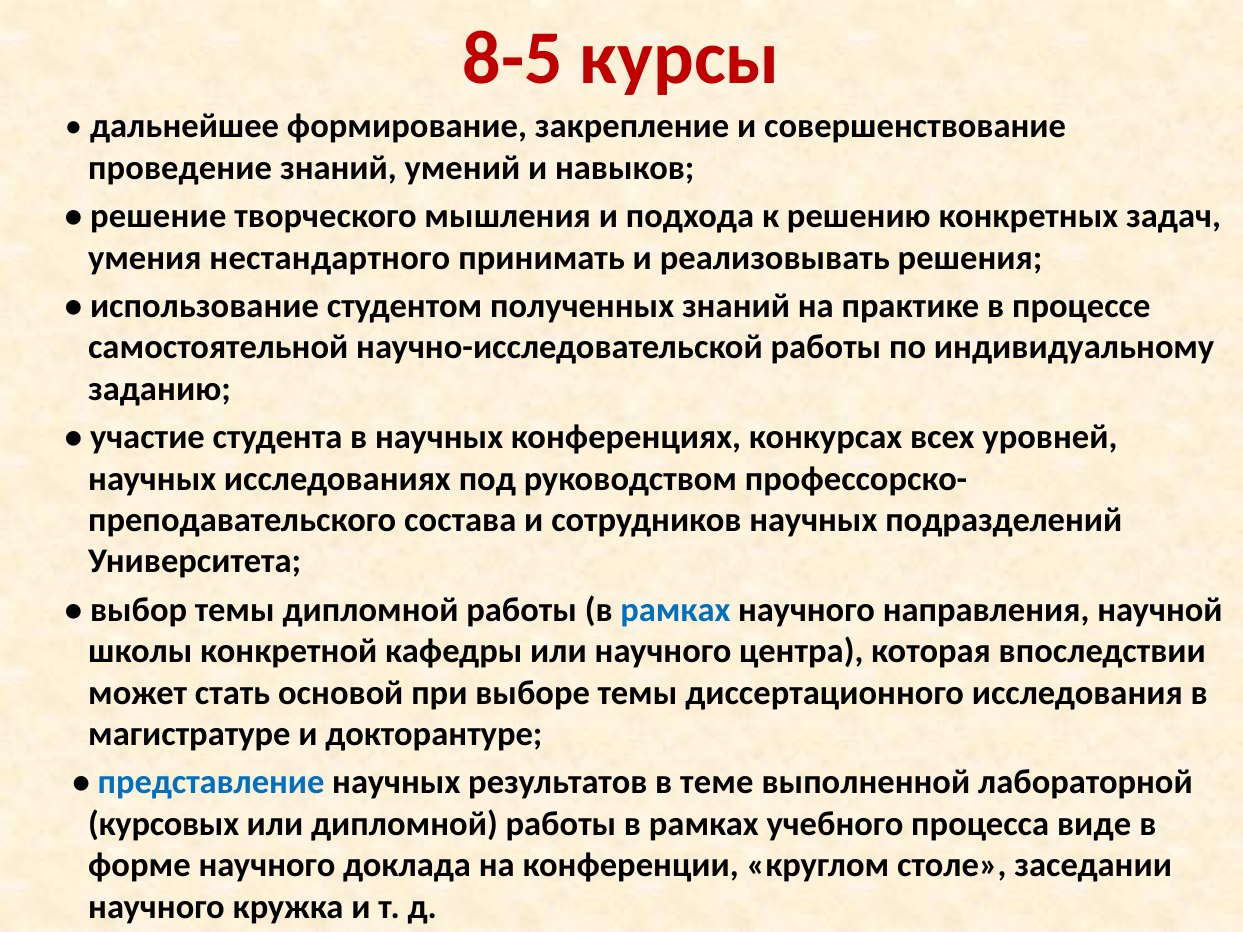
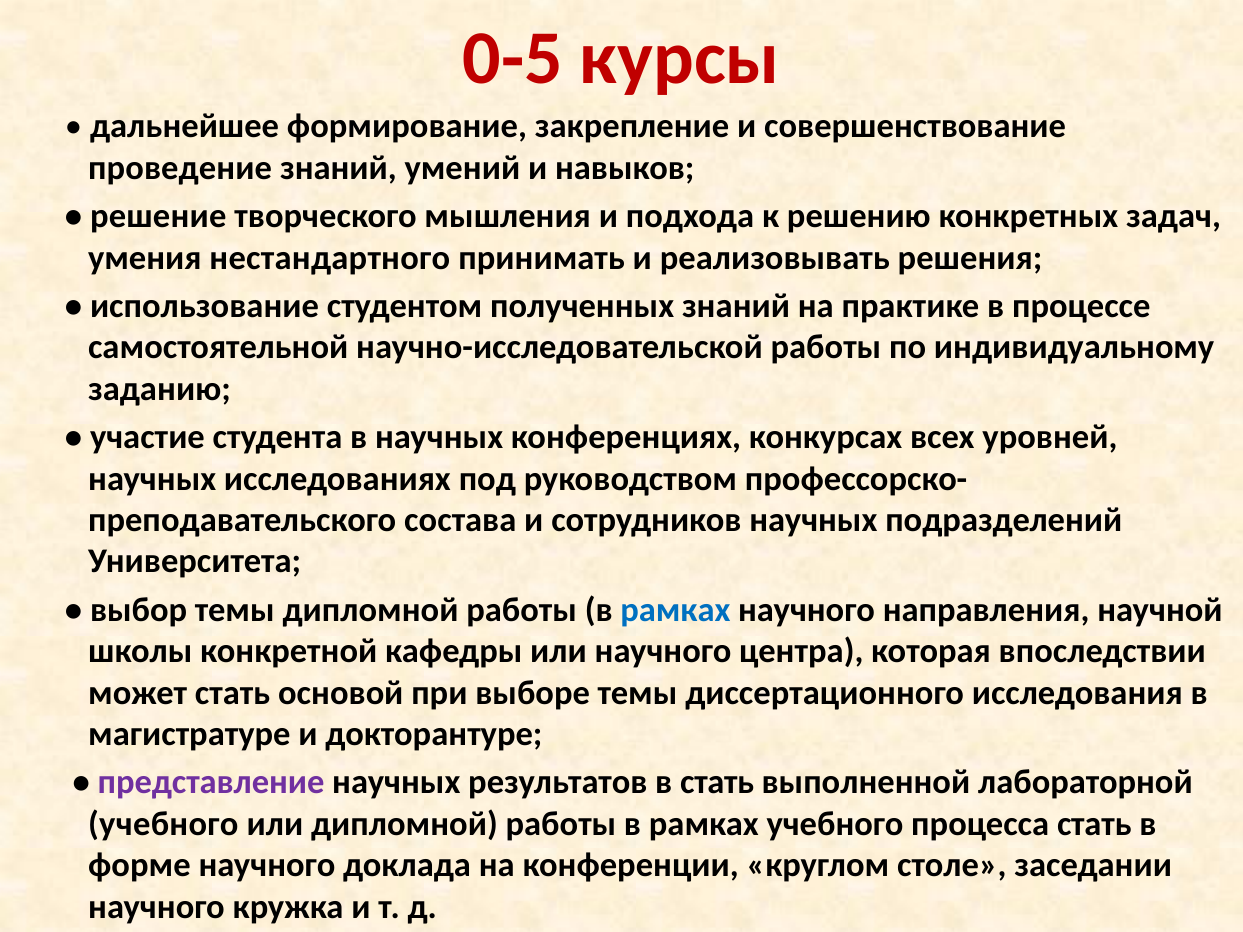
8-5: 8-5 -> 0-5
представление colour: blue -> purple
в теме: теме -> стать
курсовых at (164, 824): курсовых -> учебного
процесса виде: виде -> стать
